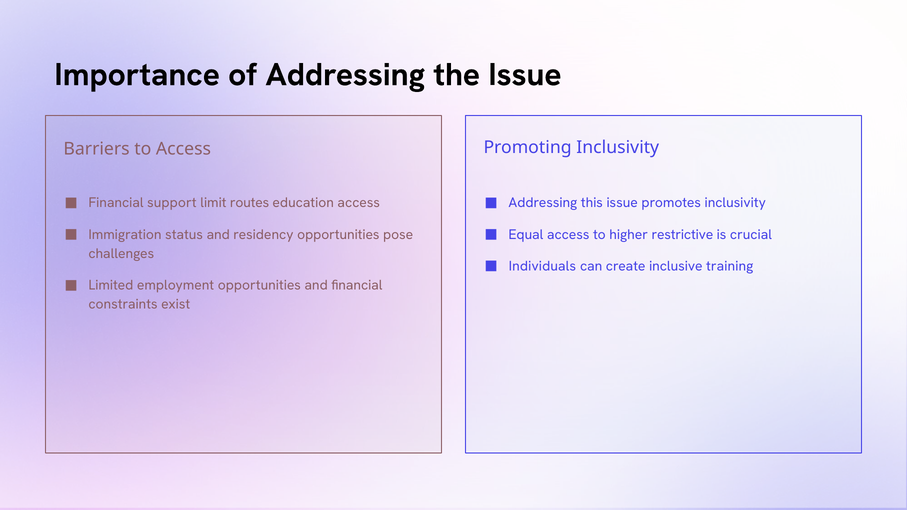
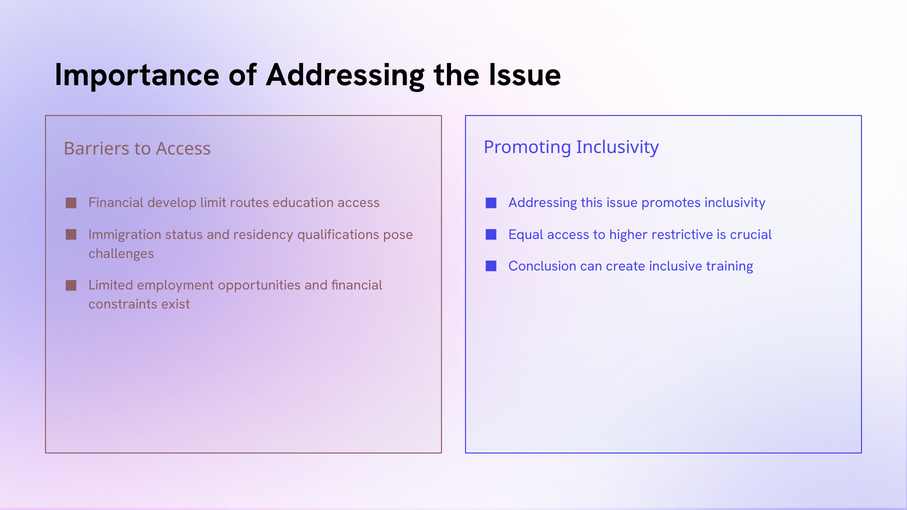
support: support -> develop
residency opportunities: opportunities -> qualifications
Individuals: Individuals -> Conclusion
